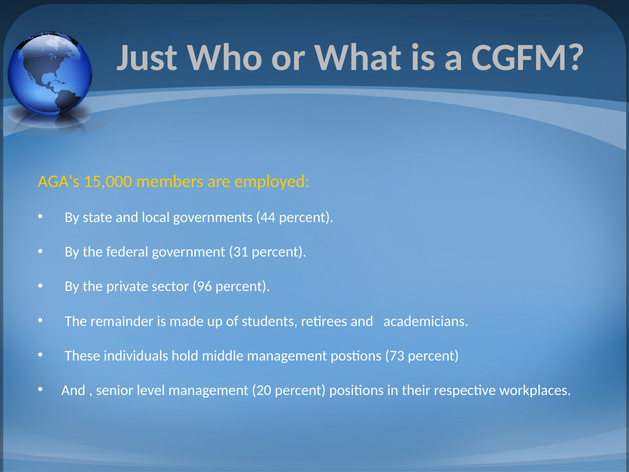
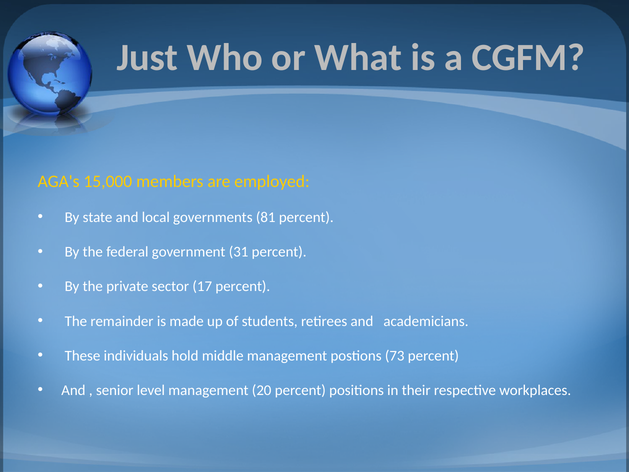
44: 44 -> 81
96: 96 -> 17
